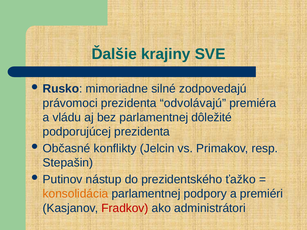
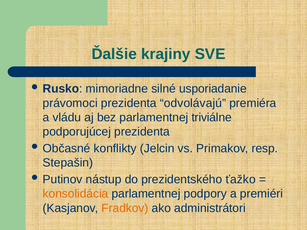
zodpovedajú: zodpovedajú -> usporiadanie
dôležité: dôležité -> triviálne
Fradkov colour: red -> orange
